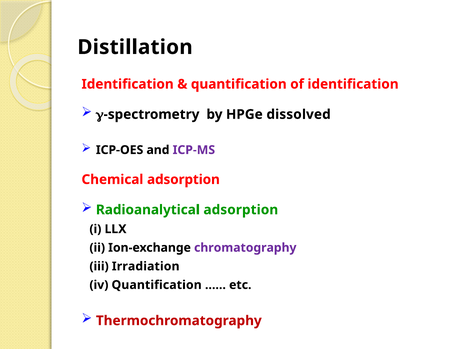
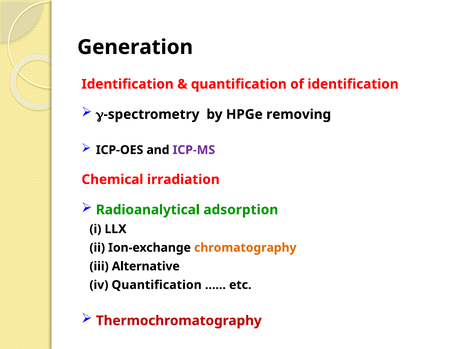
Distillation: Distillation -> Generation
dissolved: dissolved -> removing
Chemical adsorption: adsorption -> irradiation
chromatography colour: purple -> orange
Irradiation: Irradiation -> Alternative
